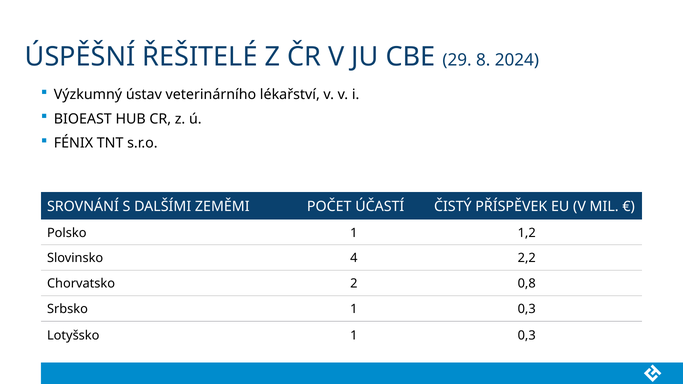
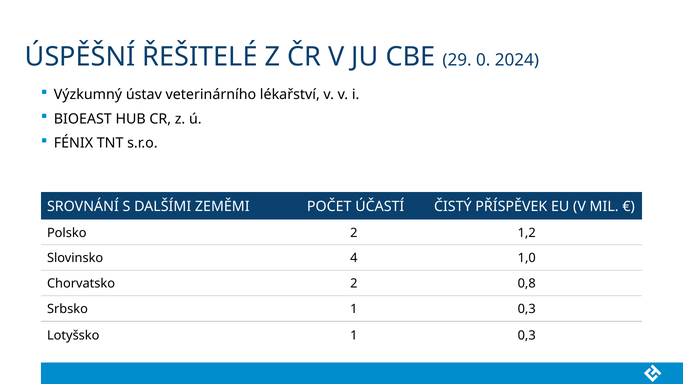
8: 8 -> 0
Polsko 1: 1 -> 2
2,2: 2,2 -> 1,0
